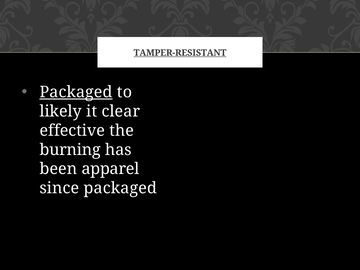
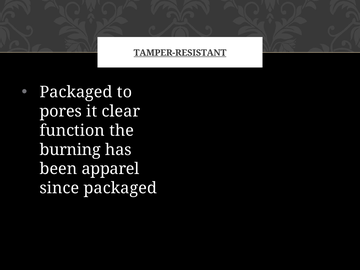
Packaged at (76, 92) underline: present -> none
likely: likely -> pores
effective: effective -> function
